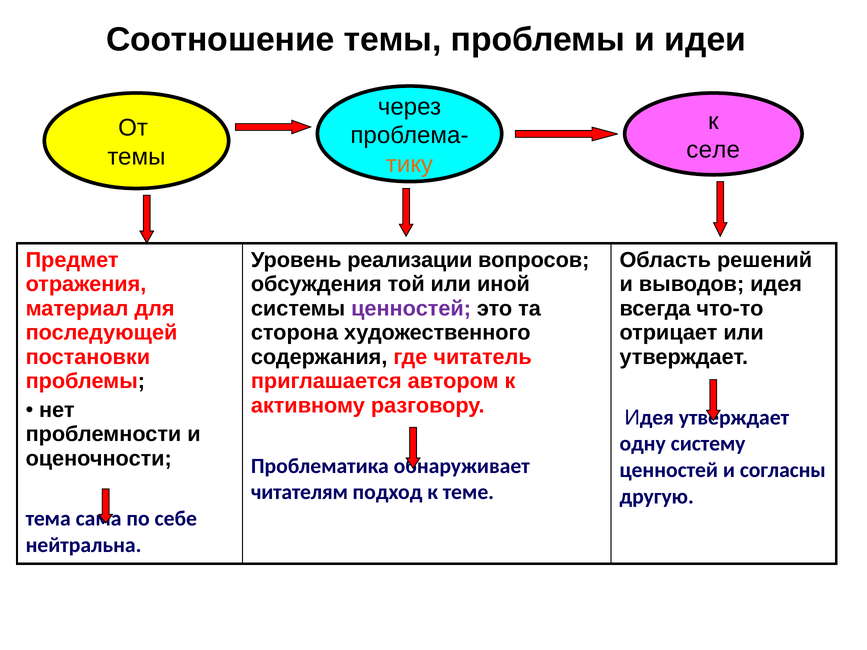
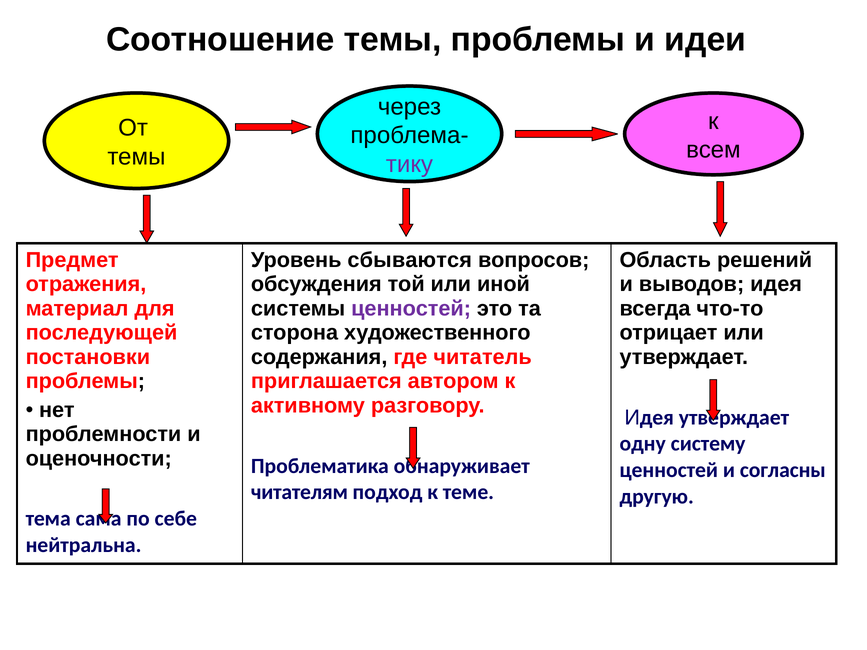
селе: селе -> всем
тику colour: orange -> purple
реализации: реализации -> сбываются
